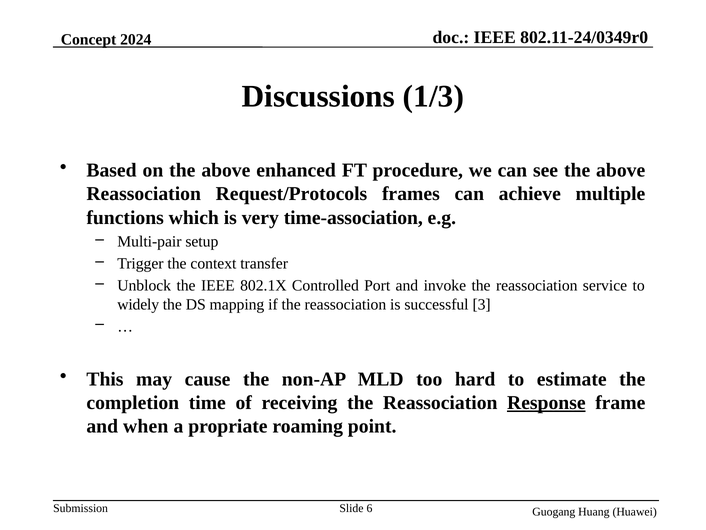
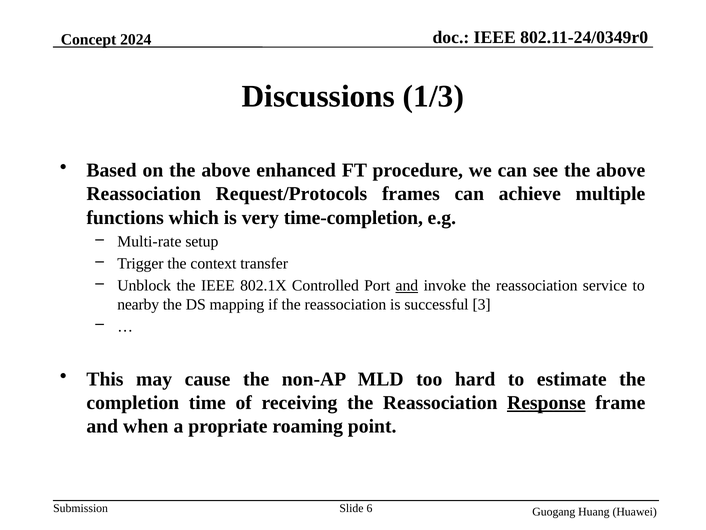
time-association: time-association -> time-completion
Multi-pair: Multi-pair -> Multi-rate
and at (407, 285) underline: none -> present
widely: widely -> nearby
